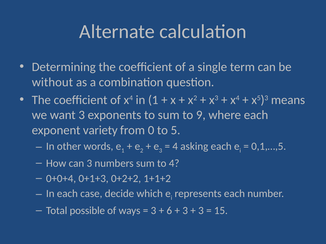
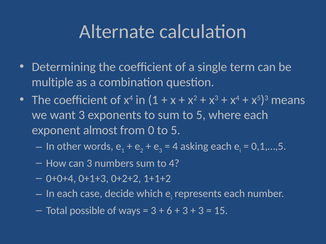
without: without -> multiple
sum to 9: 9 -> 5
variety: variety -> almost
